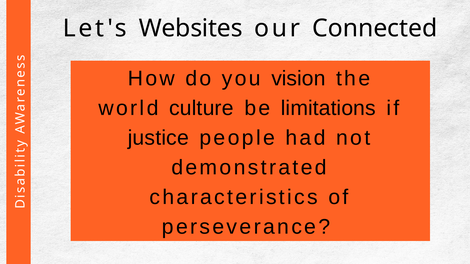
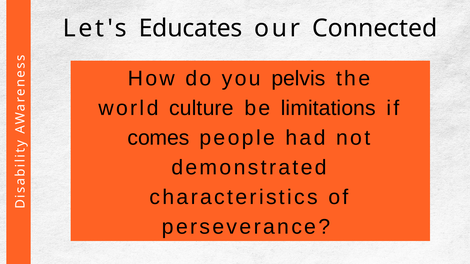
Websites: Websites -> Educates
vision: vision -> pelvis
justice: justice -> comes
